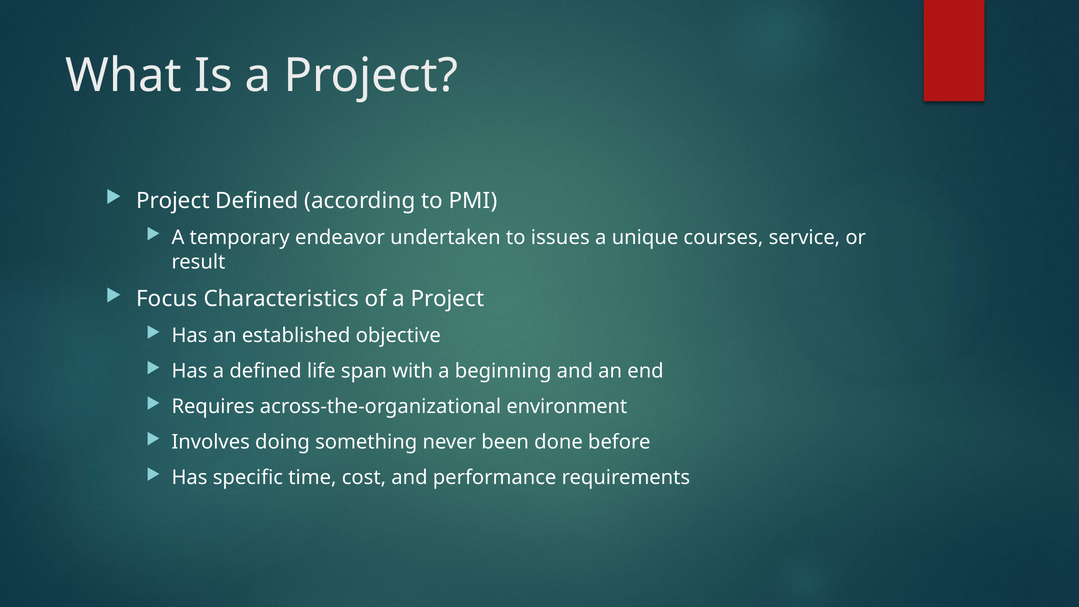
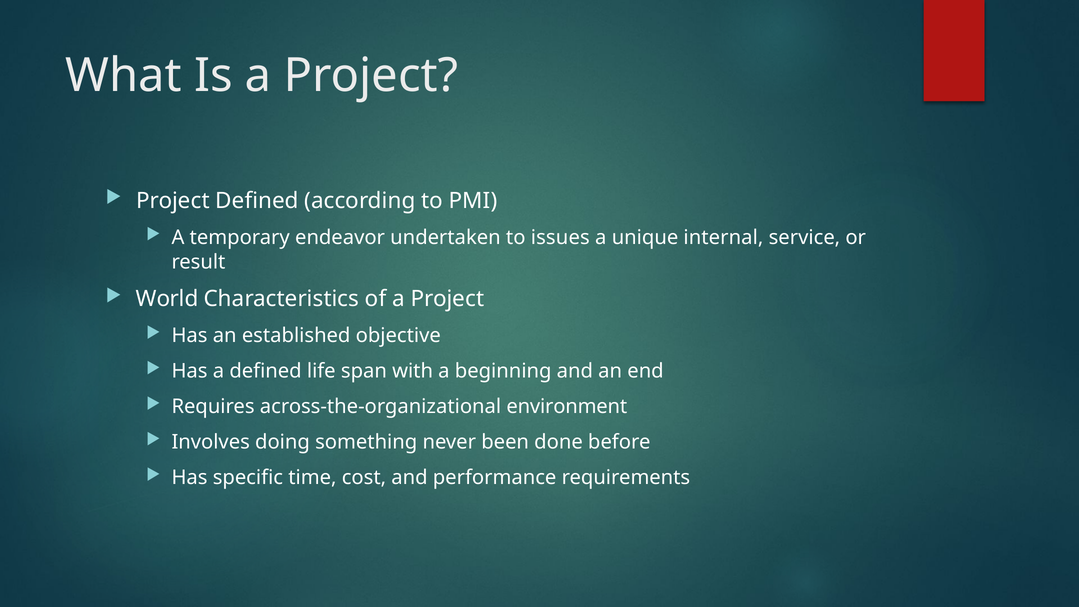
courses: courses -> internal
Focus: Focus -> World
